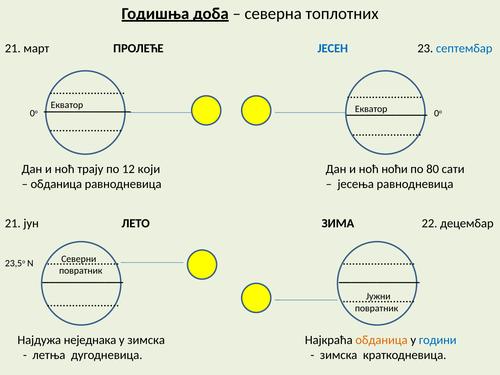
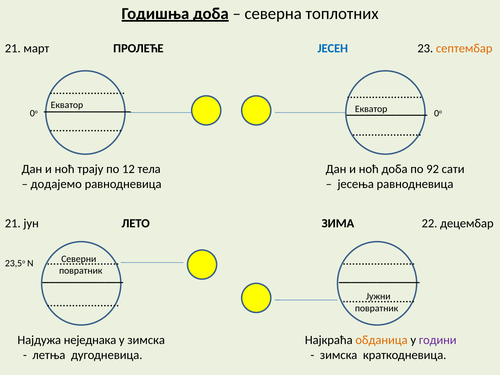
септембар colour: blue -> orange
који: који -> тела
ноћ ноћи: ноћи -> доба
80: 80 -> 92
обданица at (56, 184): обданица -> додајемо
години colour: blue -> purple
